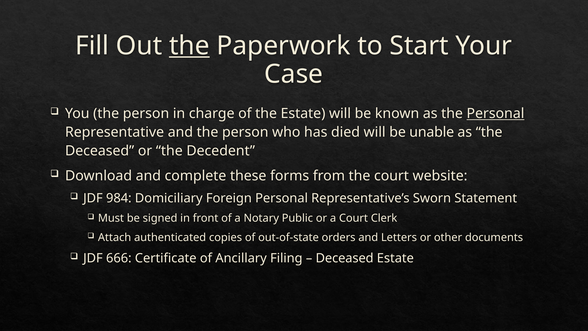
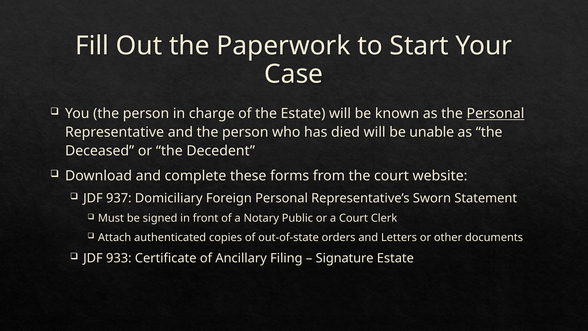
the at (189, 46) underline: present -> none
984: 984 -> 937
666: 666 -> 933
Deceased at (345, 258): Deceased -> Signature
